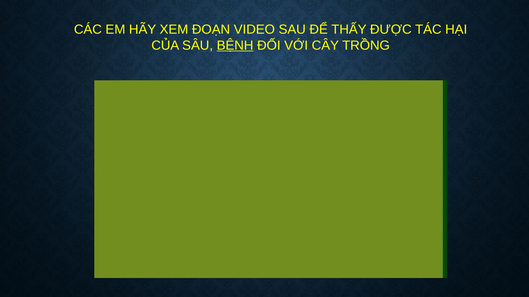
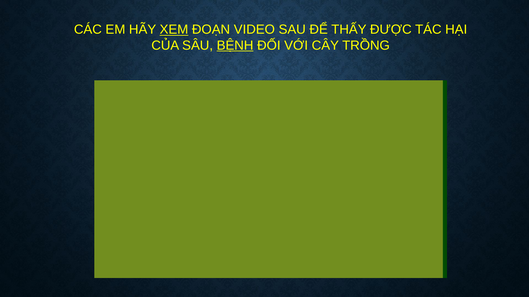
XEM underline: none -> present
